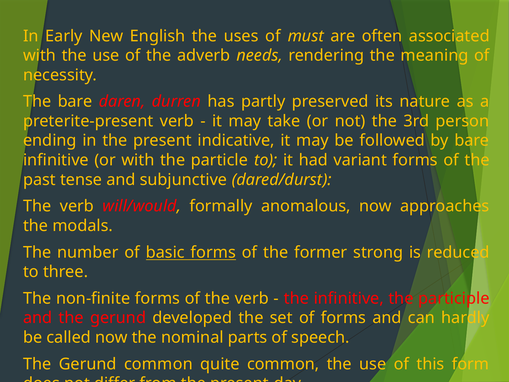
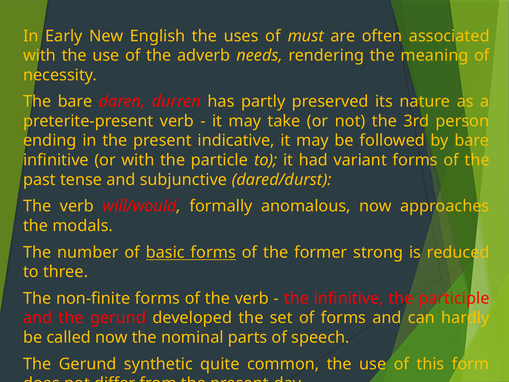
Gerund common: common -> synthetic
